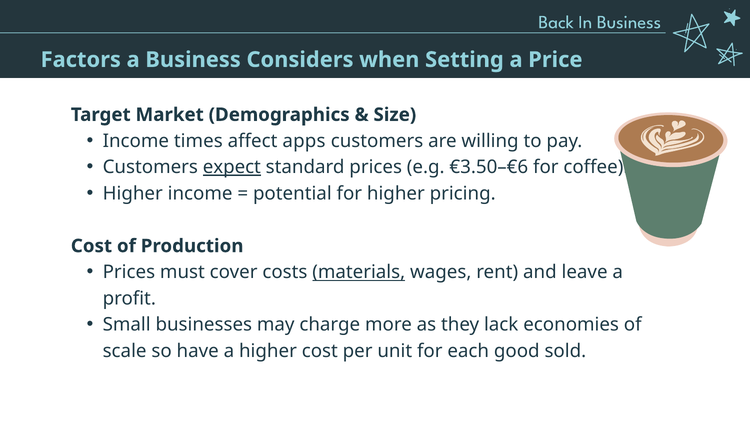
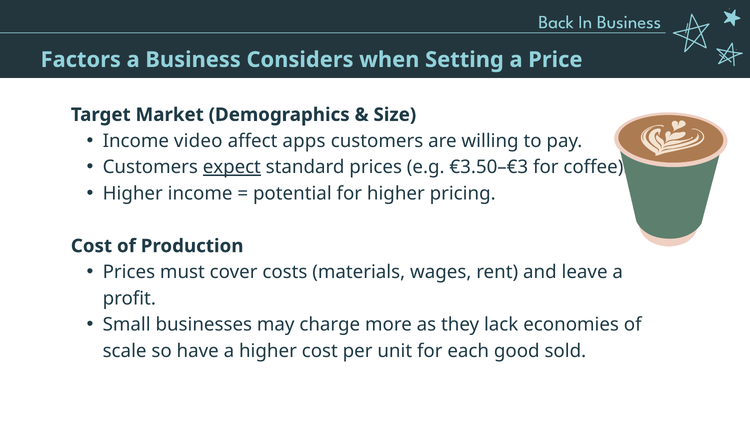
times: times -> video
€3.50–€6: €3.50–€6 -> €3.50–€3
materials underline: present -> none
